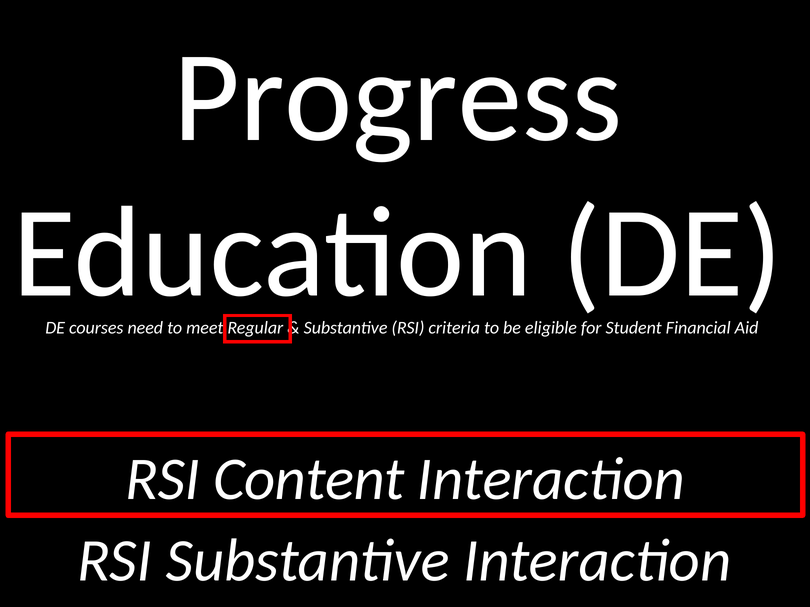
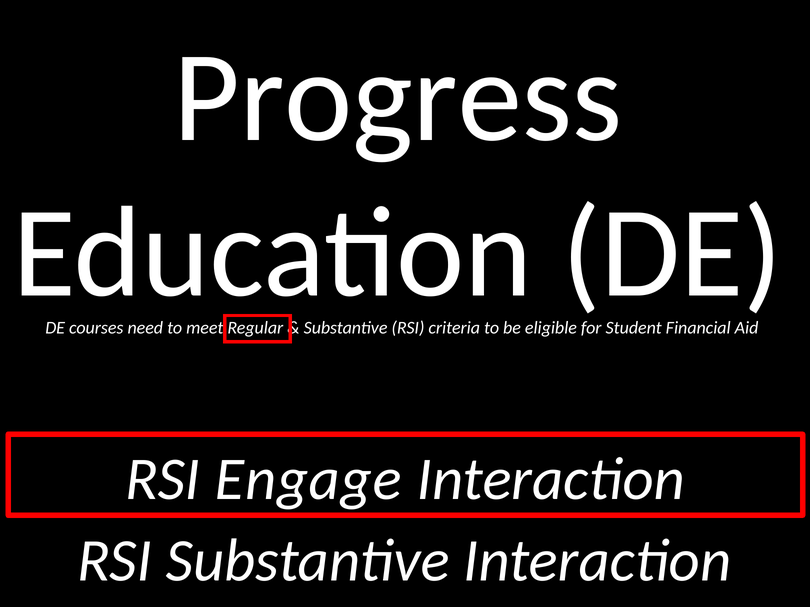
Content: Content -> Engage
